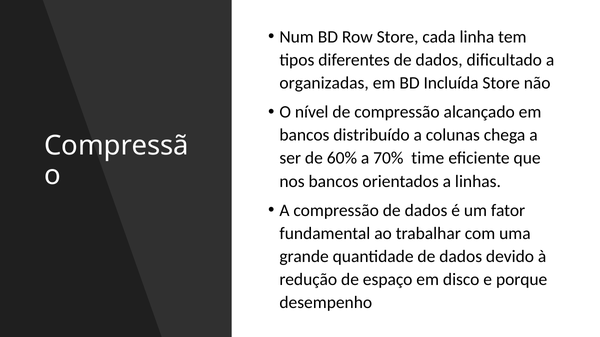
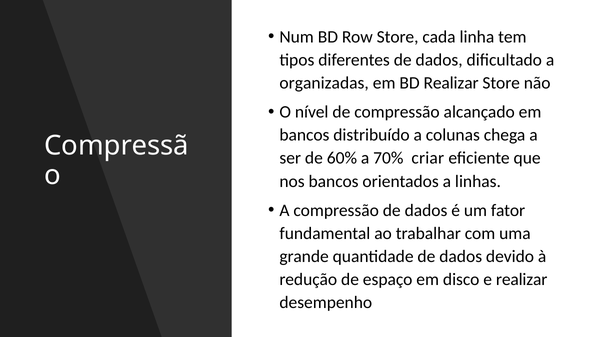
BD Incluída: Incluída -> Realizar
time: time -> criar
e porque: porque -> realizar
